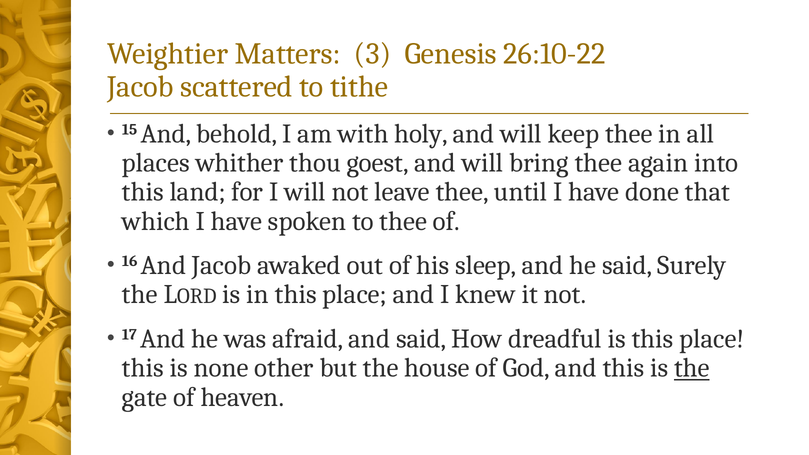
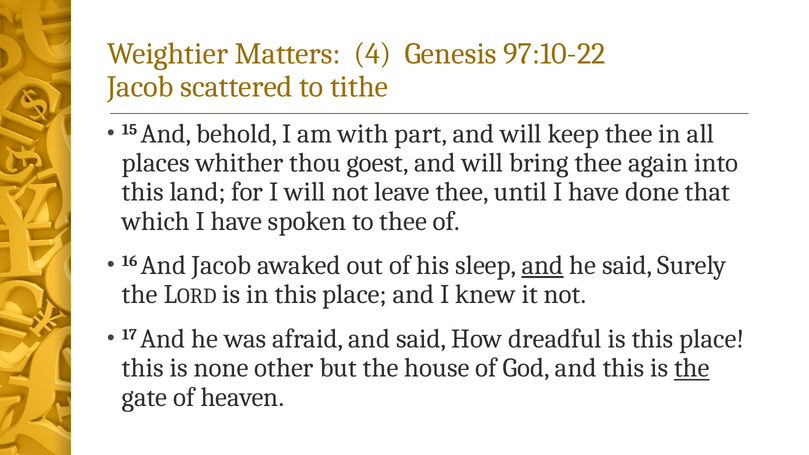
3: 3 -> 4
26:10-22: 26:10-22 -> 97:10-22
holy: holy -> part
and at (542, 266) underline: none -> present
